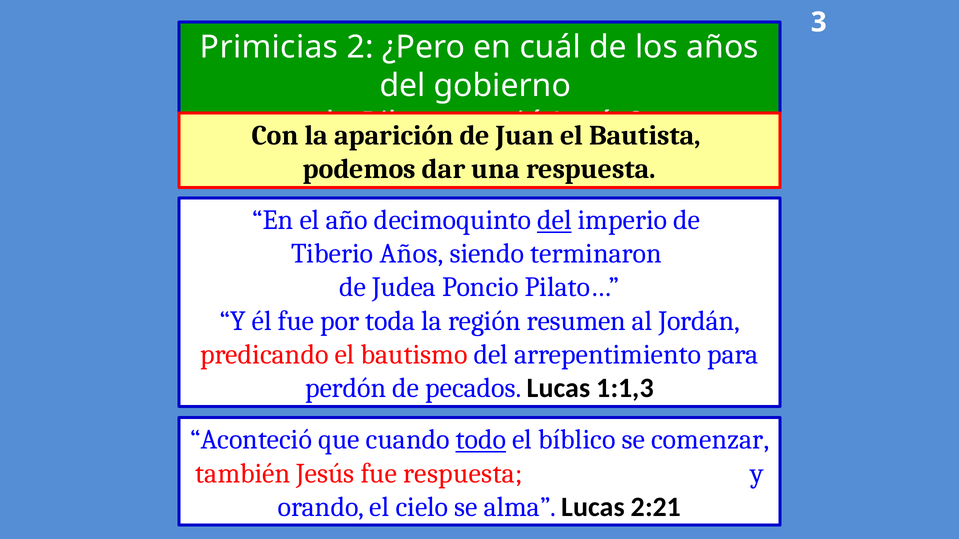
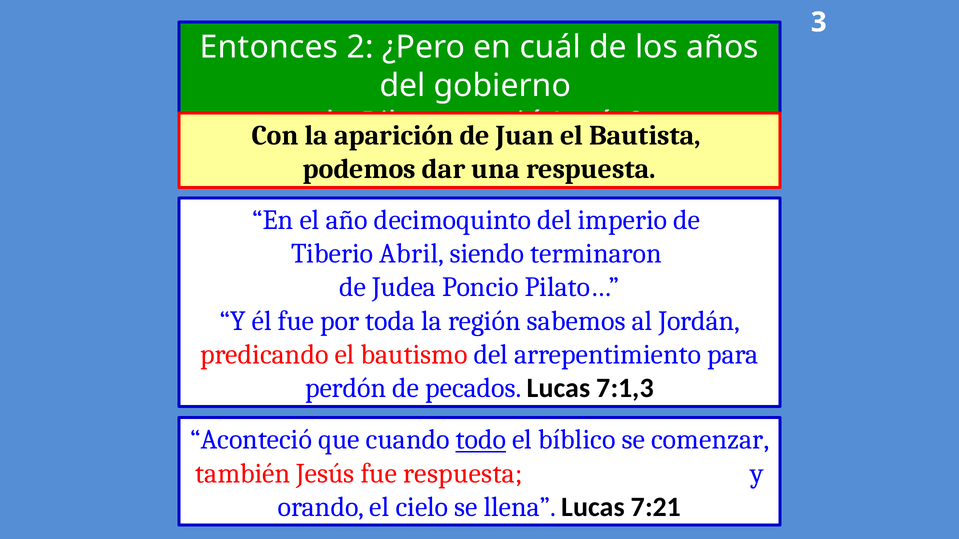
Primicias: Primicias -> Entonces
del at (554, 220) underline: present -> none
Tiberio Años: Años -> Abril
resumen: resumen -> sabemos
1:1,3: 1:1,3 -> 7:1,3
alma: alma -> llena
2:21: 2:21 -> 7:21
